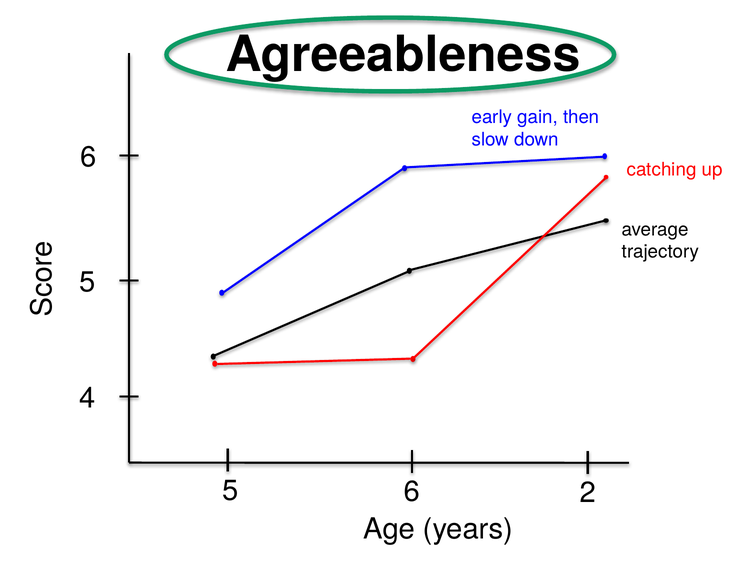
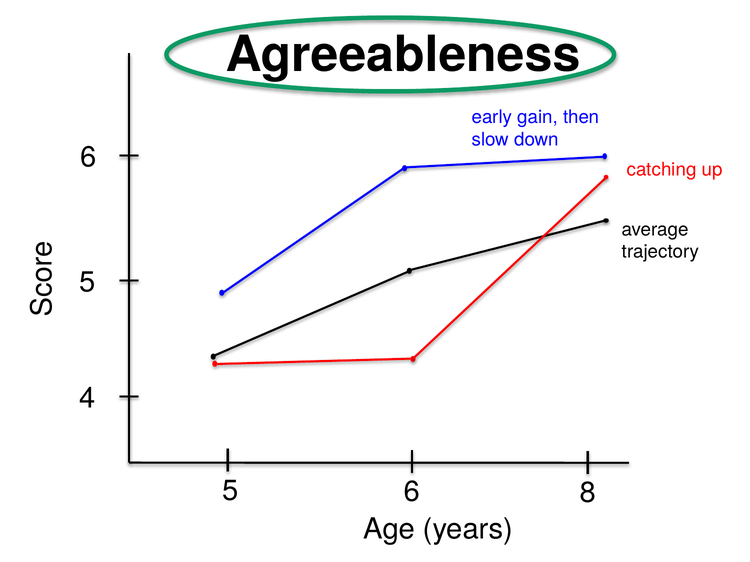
2: 2 -> 8
